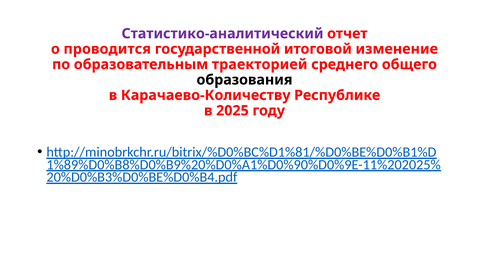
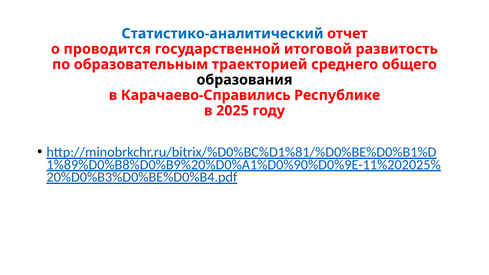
Статистико-аналитический colour: purple -> blue
изменение: изменение -> развитость
Карачаево-Количеству: Карачаево-Количеству -> Карачаево-Справились
